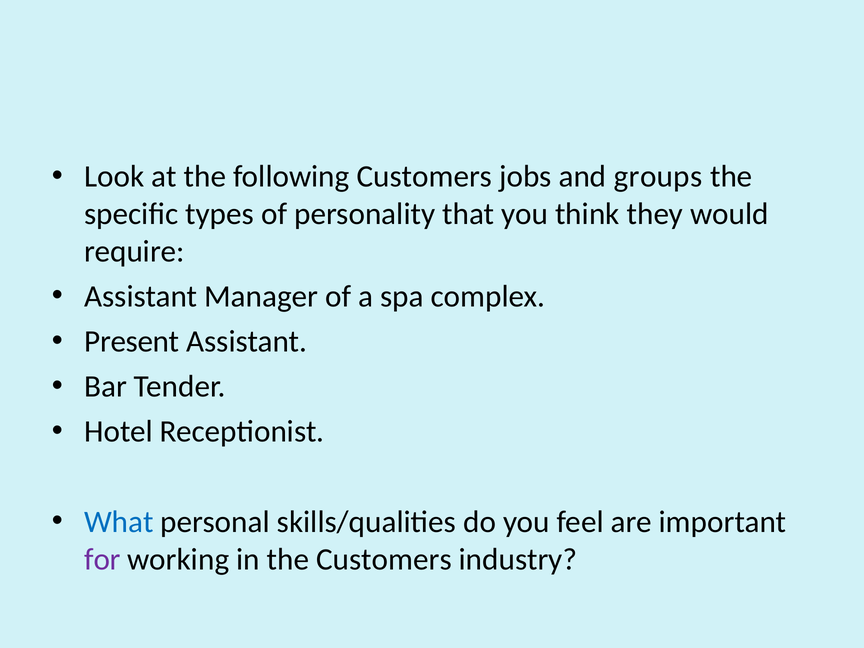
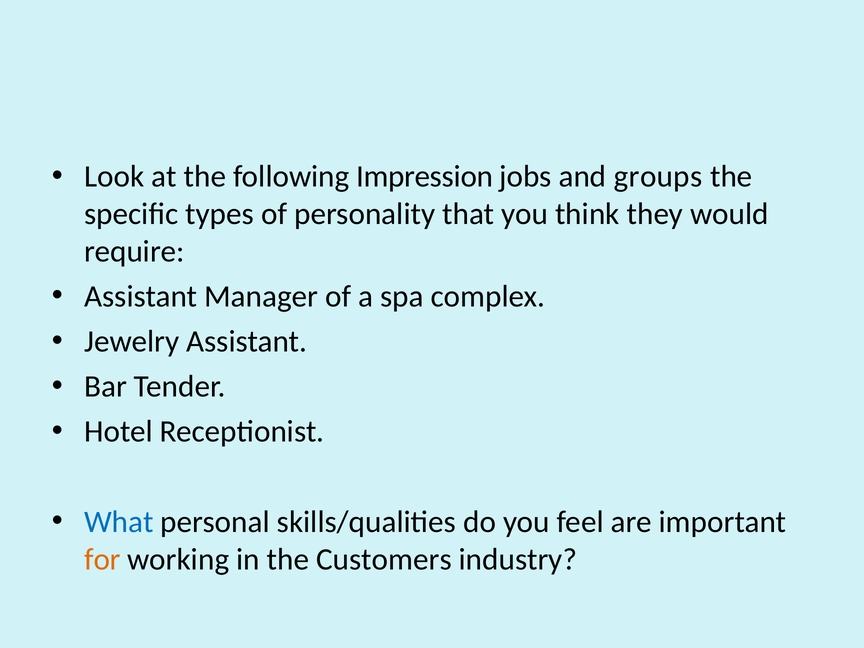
following Customers: Customers -> Impression
Present: Present -> Jewelry
for colour: purple -> orange
